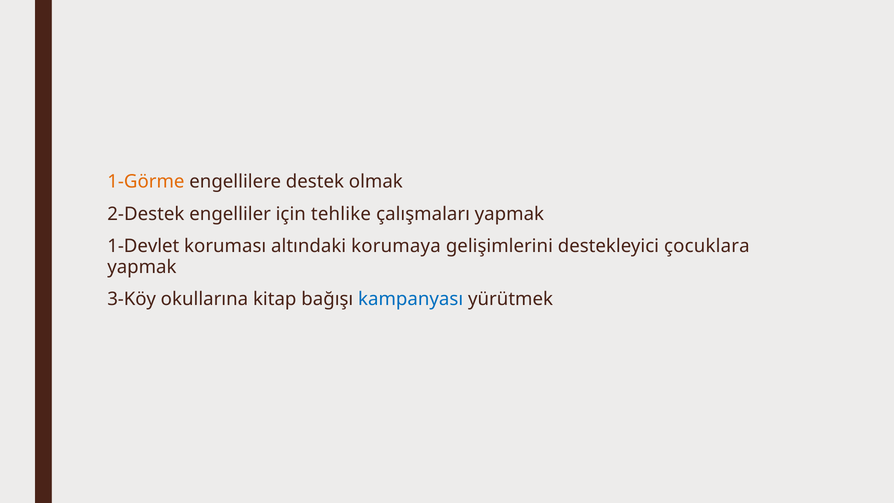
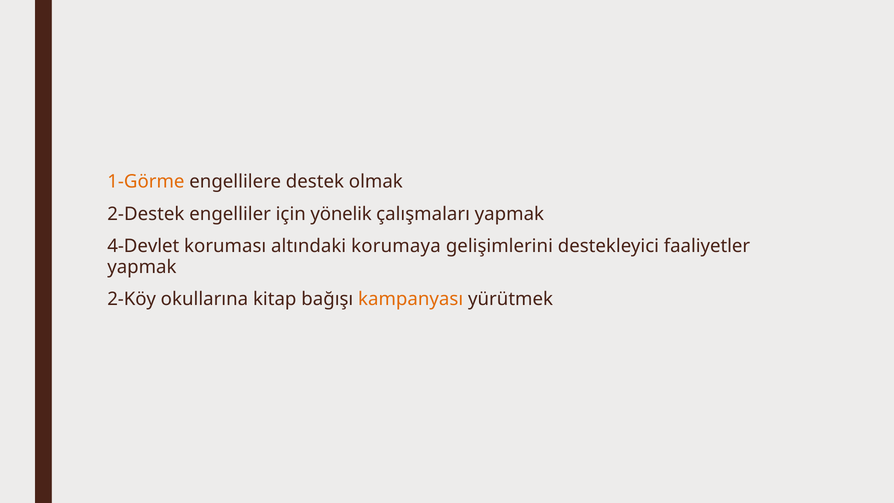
tehlike: tehlike -> yönelik
1-Devlet: 1-Devlet -> 4-Devlet
çocuklara: çocuklara -> faaliyetler
3-Köy: 3-Köy -> 2-Köy
kampanyası colour: blue -> orange
